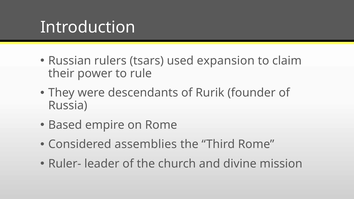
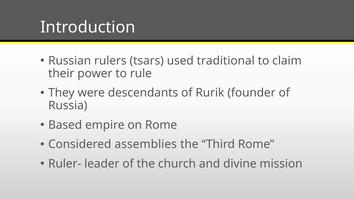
expansion: expansion -> traditional
